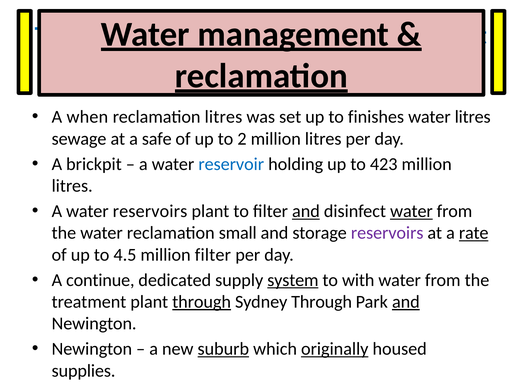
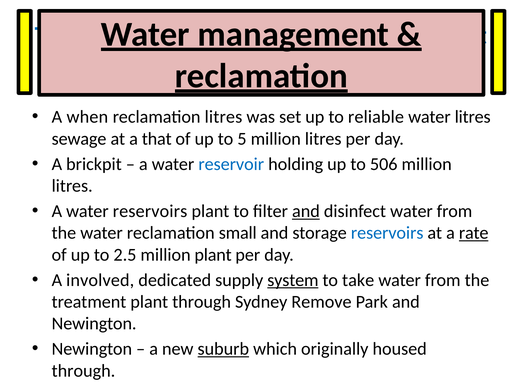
finishes: finishes -> reliable
safe: safe -> that
2: 2 -> 5
423: 423 -> 506
water at (411, 211) underline: present -> none
reservoirs at (387, 233) colour: purple -> blue
4.5: 4.5 -> 2.5
million filter: filter -> plant
continue: continue -> involved
with: with -> take
through at (202, 302) underline: present -> none
Sydney Through: Through -> Remove
and at (406, 302) underline: present -> none
originally underline: present -> none
supplies at (84, 371): supplies -> through
